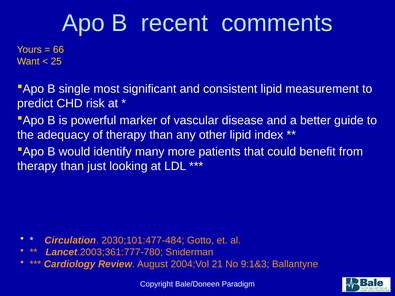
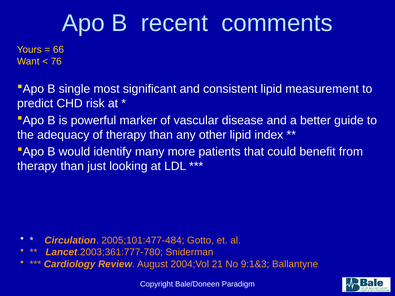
25: 25 -> 76
2030;101:477-484: 2030;101:477-484 -> 2005;101:477-484
